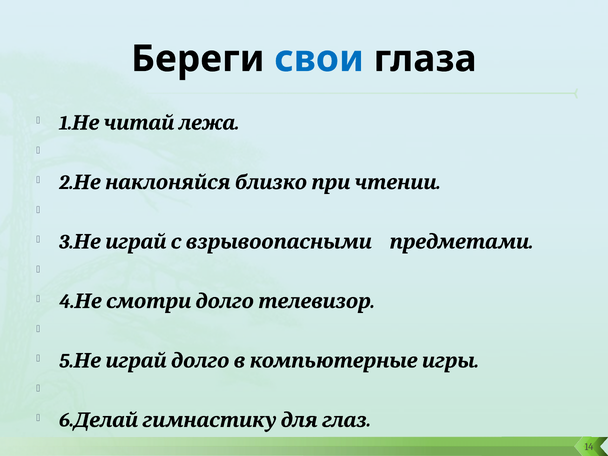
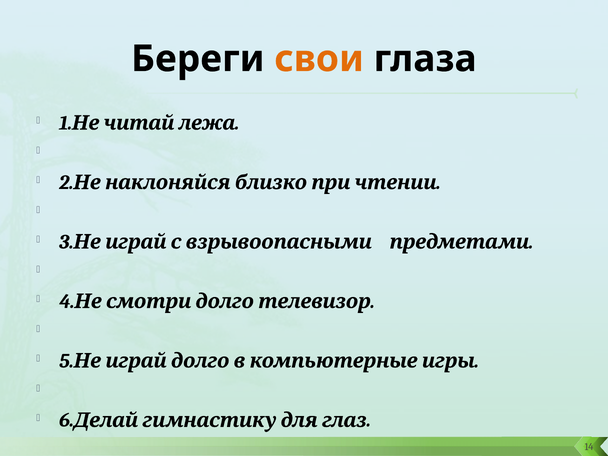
свои colour: blue -> orange
